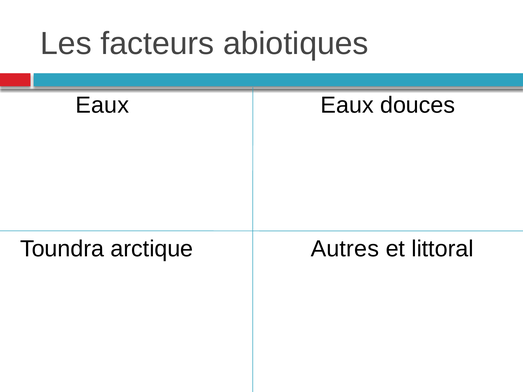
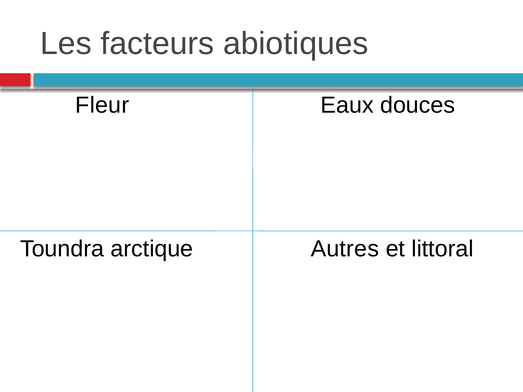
Eaux at (102, 105): Eaux -> Fleur
